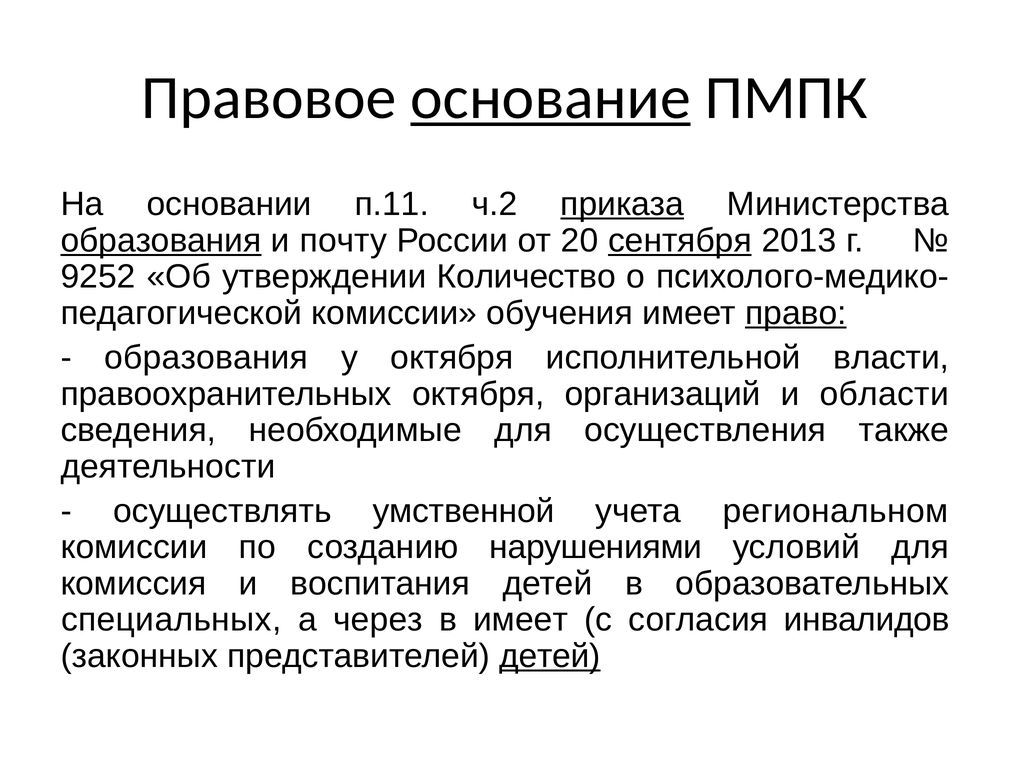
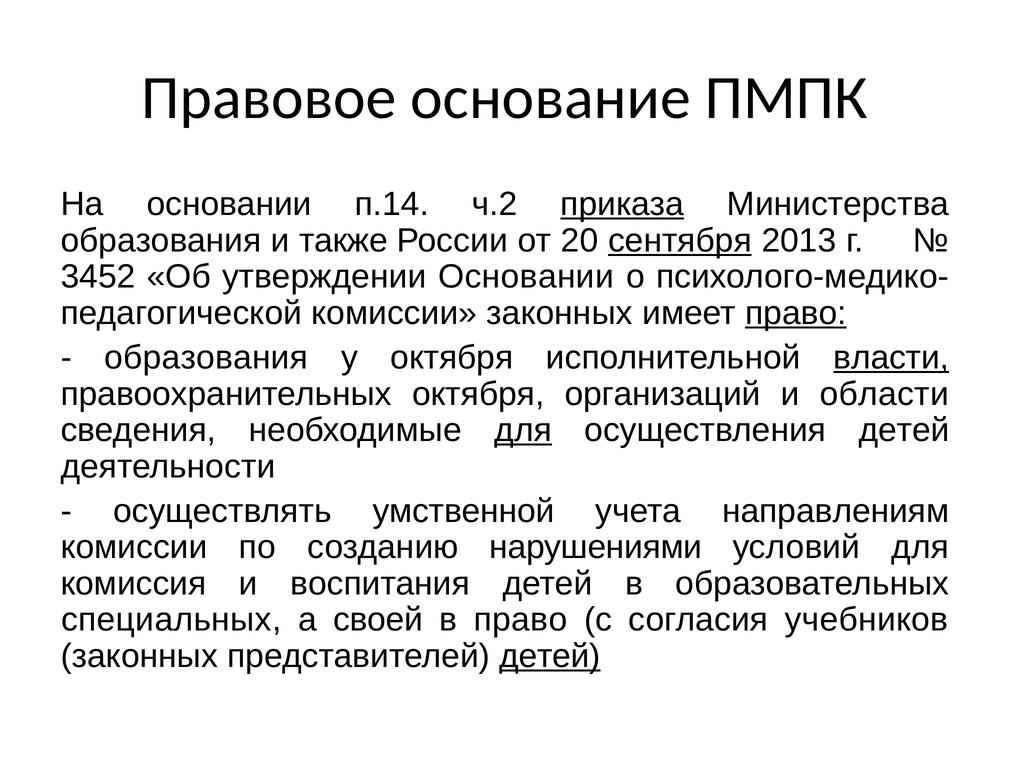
основание underline: present -> none
п.11: п.11 -> п.14
образования at (161, 241) underline: present -> none
почту: почту -> также
9252: 9252 -> 3452
утверждении Количество: Количество -> Основании
комиссии обучения: обучения -> законных
власти underline: none -> present
для at (523, 431) underline: none -> present
осуществления также: также -> детей
региональном: региональном -> направлениям
через: через -> своей
в имеет: имеет -> право
инвалидов: инвалидов -> учебников
